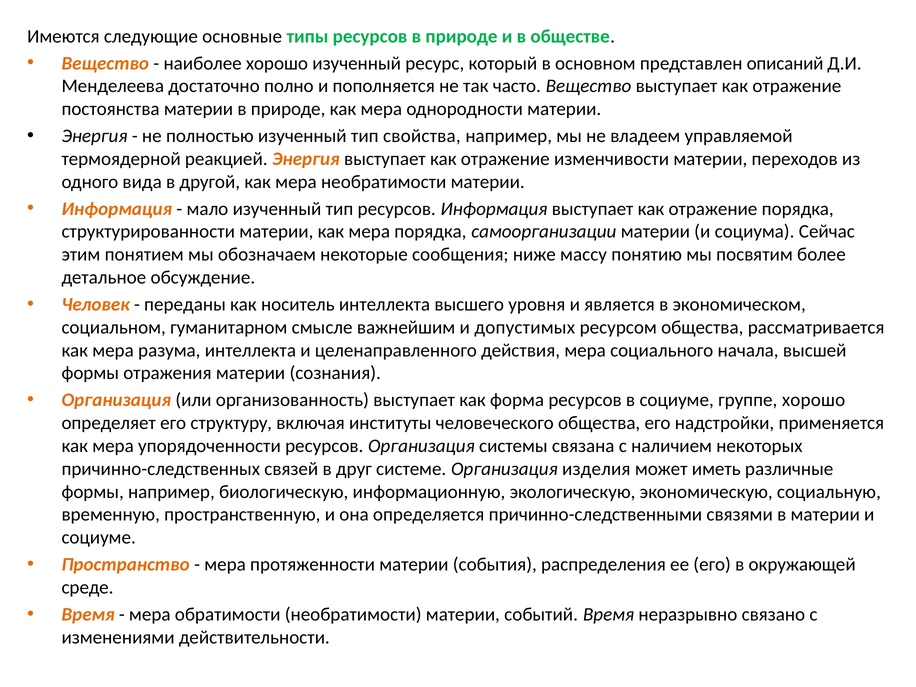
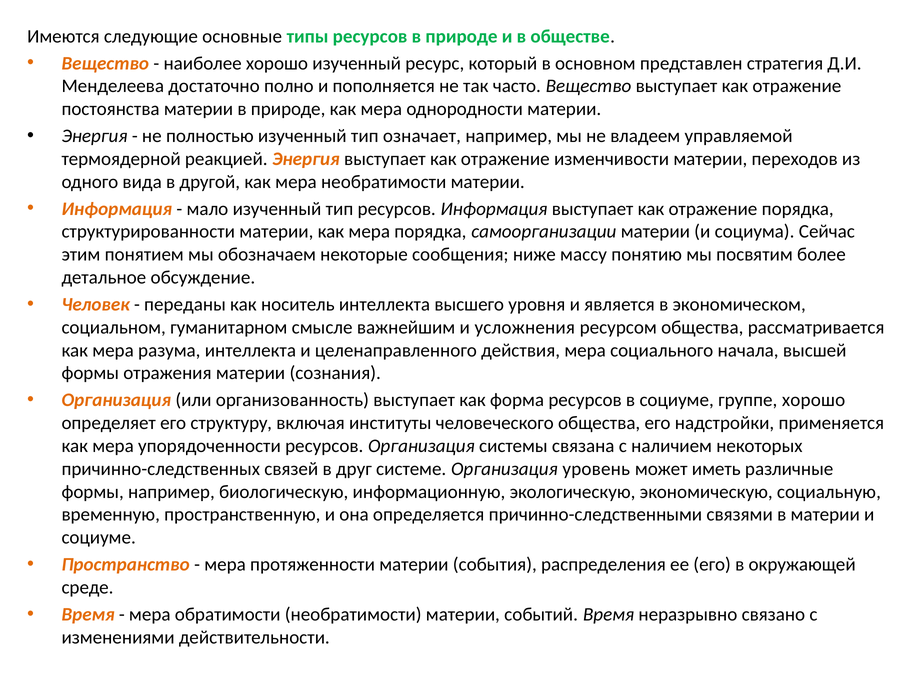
описаний: описаний -> стратегия
свойства: свойства -> означает
допустимых: допустимых -> усложнения
изделия: изделия -> уровень
